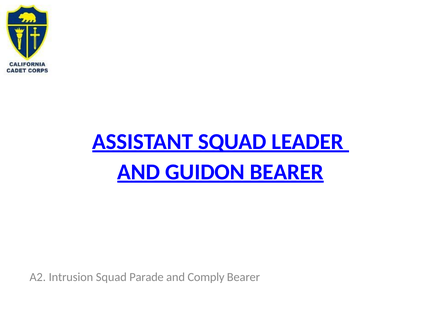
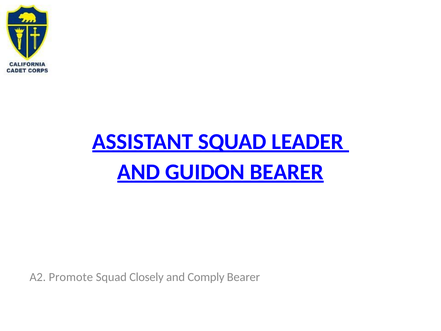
Intrusion: Intrusion -> Promote
Parade: Parade -> Closely
